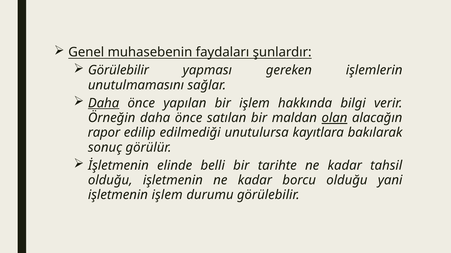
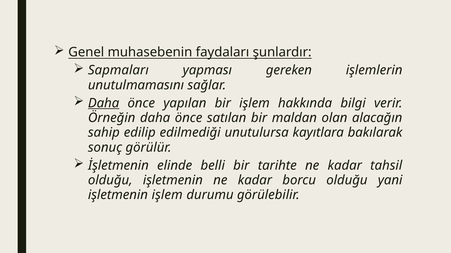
Görülebilir at (118, 70): Görülebilir -> Sapmaları
olan underline: present -> none
rapor: rapor -> sahip
